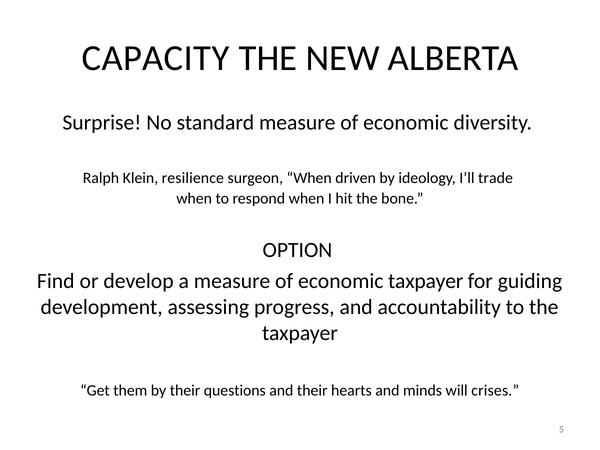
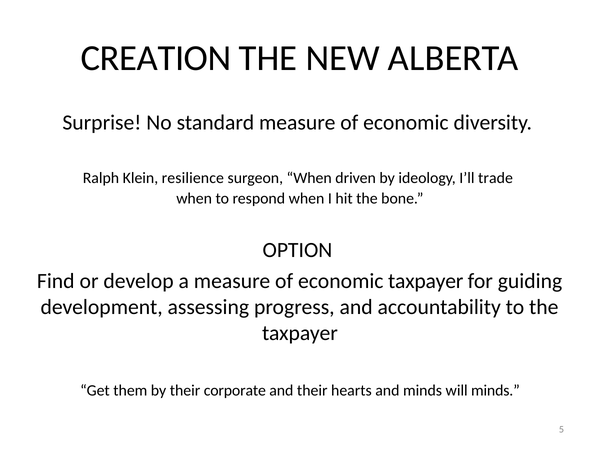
CAPACITY: CAPACITY -> CREATION
questions: questions -> corporate
will crises: crises -> minds
